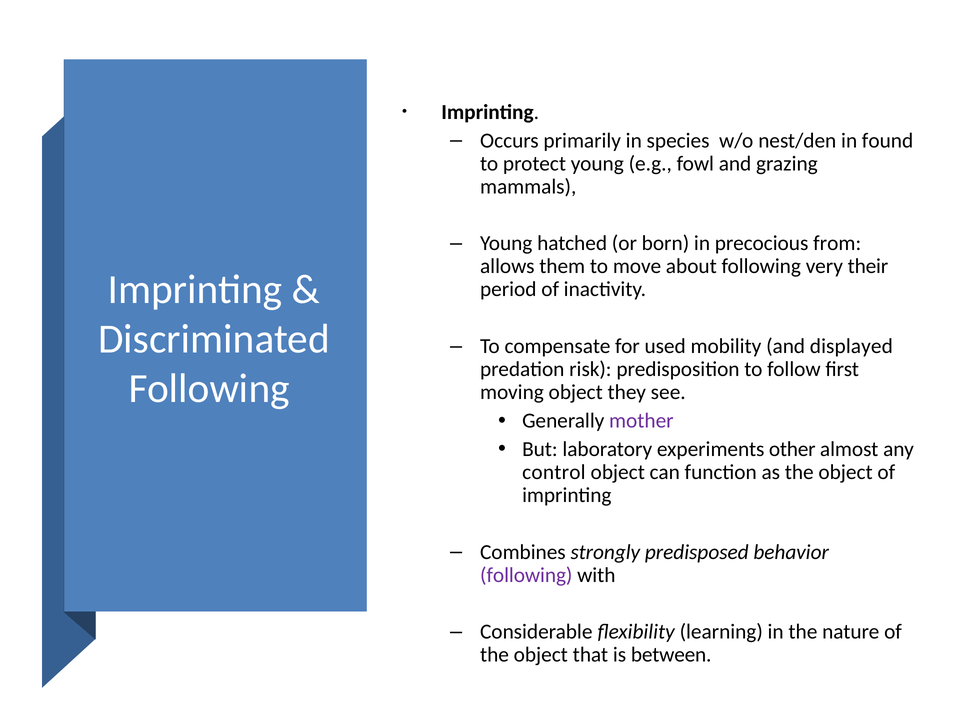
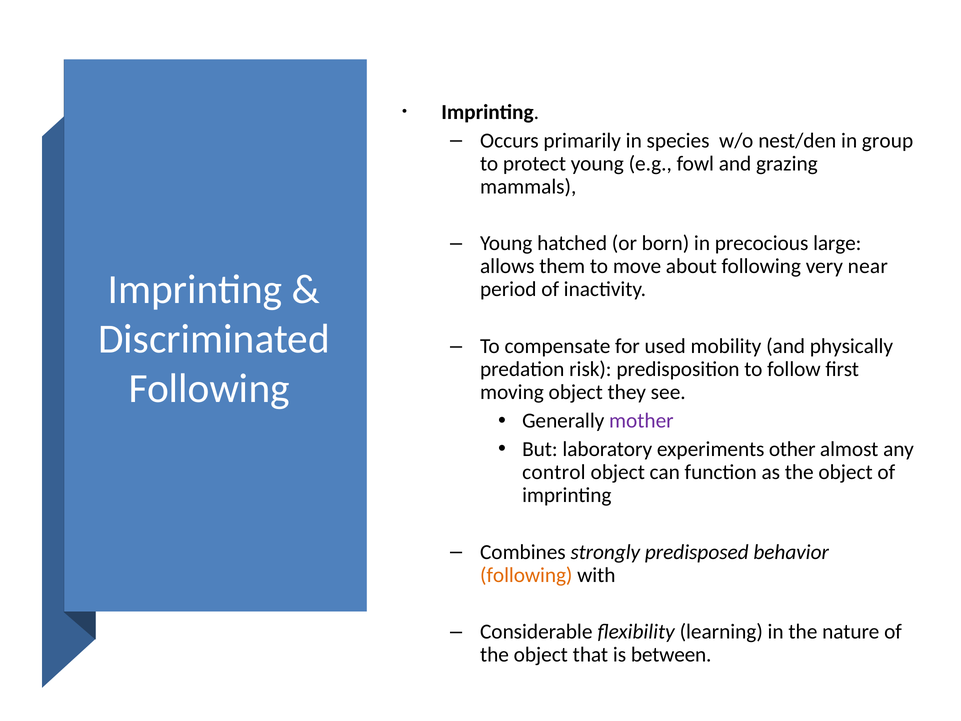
found: found -> group
from: from -> large
their: their -> near
displayed: displayed -> physically
following at (526, 575) colour: purple -> orange
